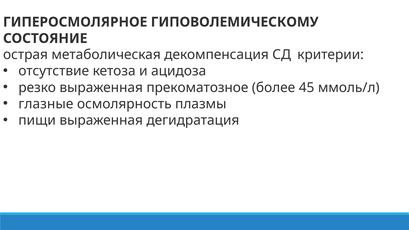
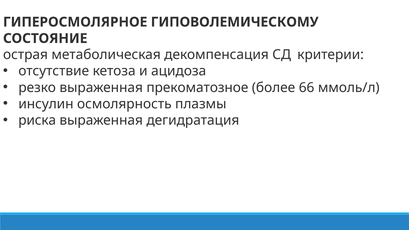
45: 45 -> 66
глазные: глазные -> инсулин
пищи: пищи -> риска
